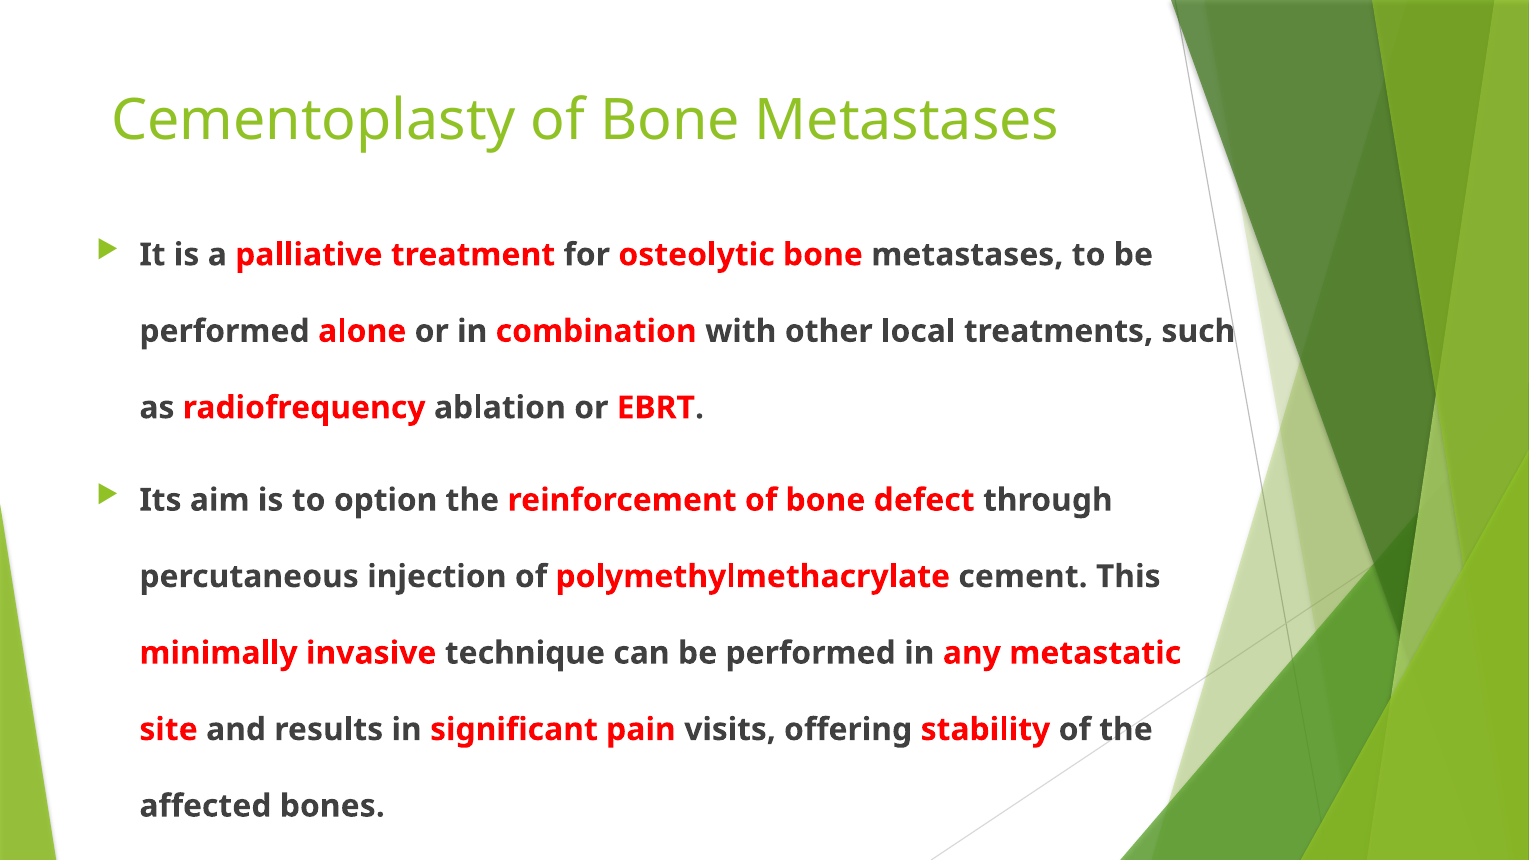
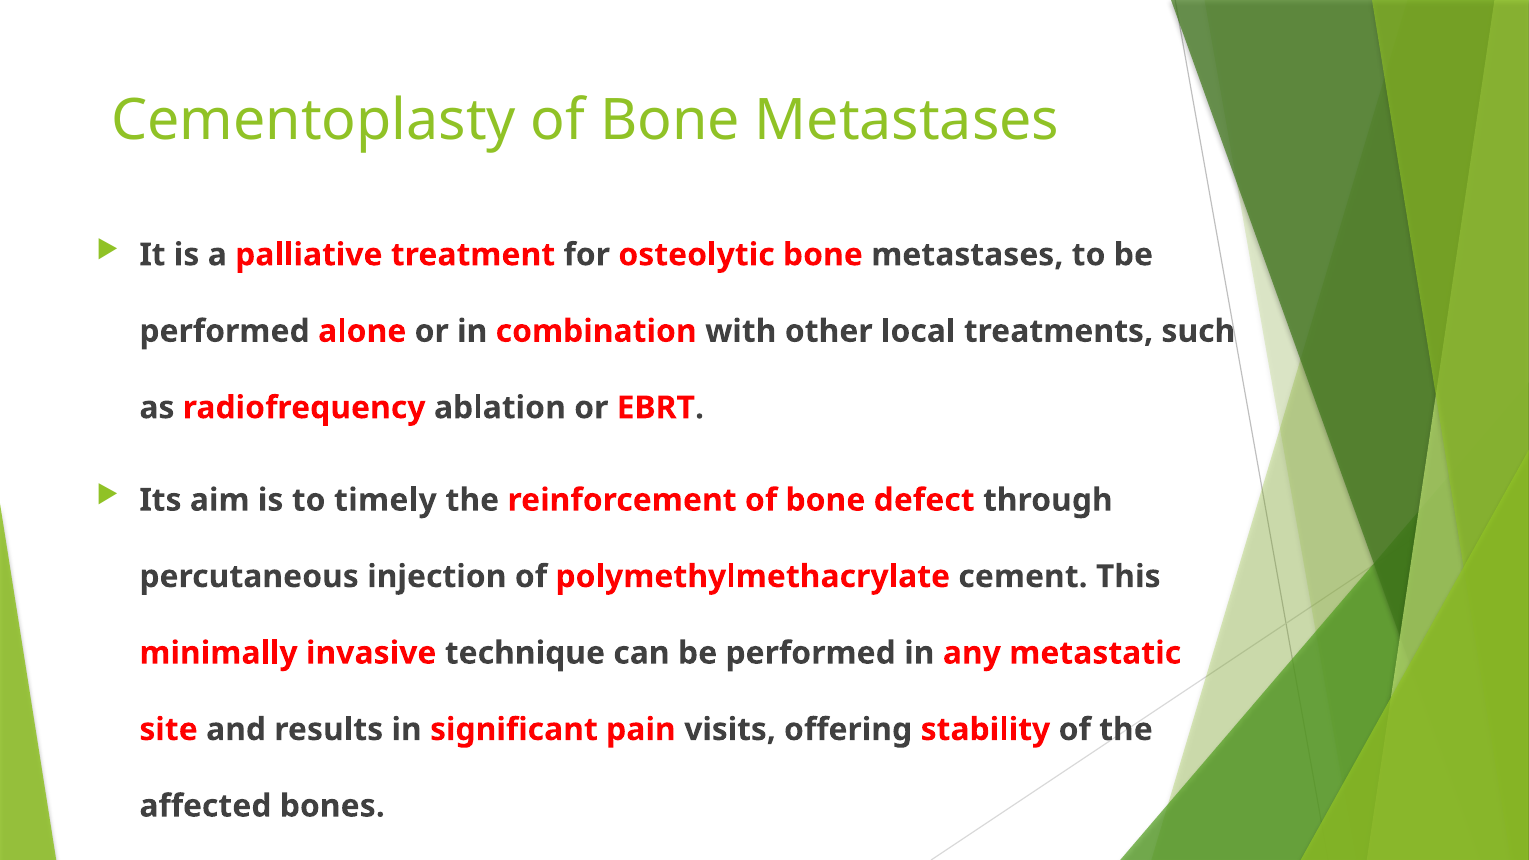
option: option -> timely
